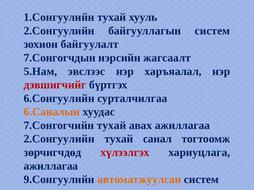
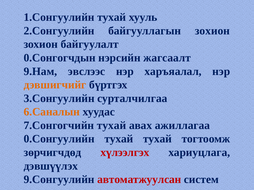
байгууллагын систем: систем -> зохион
7.Сонгогчдын: 7.Сонгогчдын -> 0.Сонгогчдын
5.Нам: 5.Нам -> 9.Нам
дэвшигчийг colour: red -> orange
6.Сонгуулийн: 6.Сонгуулийн -> 3.Сонгуулийн
2.Сонгуулийн at (59, 139): 2.Сонгуулийн -> 0.Сонгуулийн
тухай санал: санал -> тухай
ажиллагаа at (51, 166): ажиллагаа -> дэвшүүлэх
автоматжуулсан colour: orange -> red
